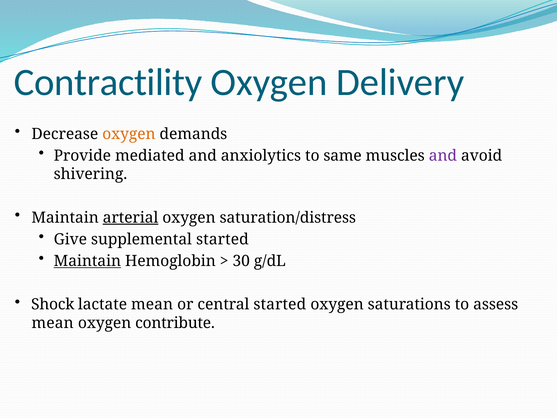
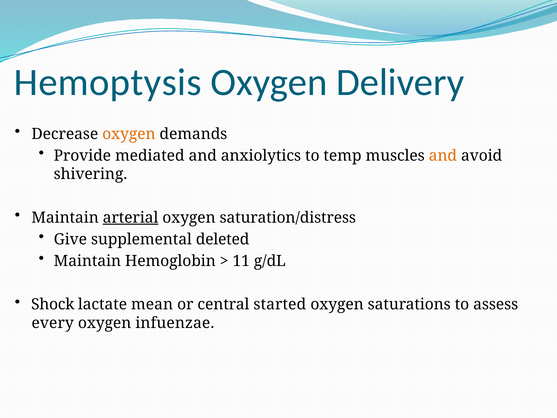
Contractility: Contractility -> Hemoptysis
same: same -> temp
and at (443, 155) colour: purple -> orange
supplemental started: started -> deleted
Maintain at (87, 261) underline: present -> none
30: 30 -> 11
mean at (53, 323): mean -> every
contribute: contribute -> infuenzae
